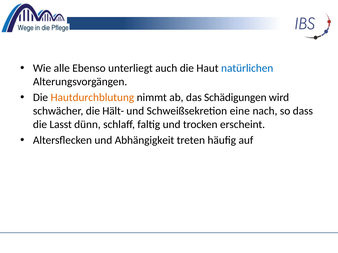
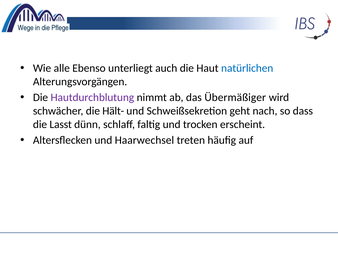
Hautdurchblutung colour: orange -> purple
Schädigungen: Schädigungen -> Übermäßiger
eine: eine -> geht
Abhängigkeit: Abhängigkeit -> Haarwechsel
